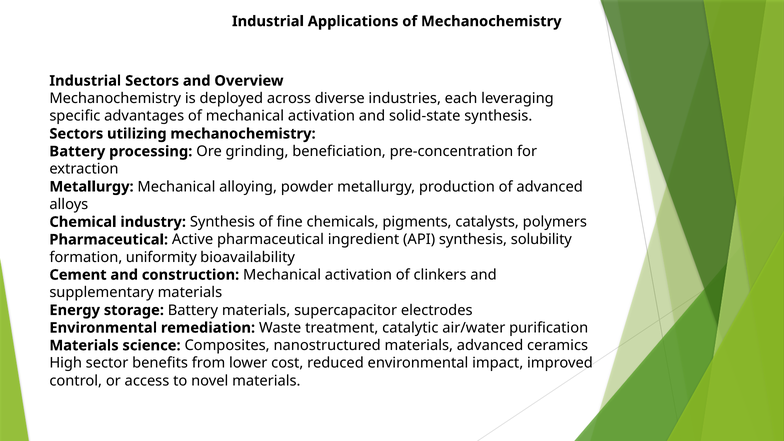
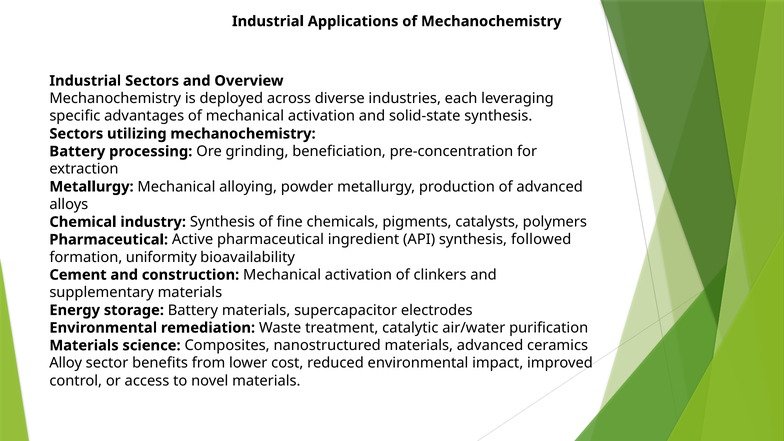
solubility: solubility -> followed
High: High -> Alloy
